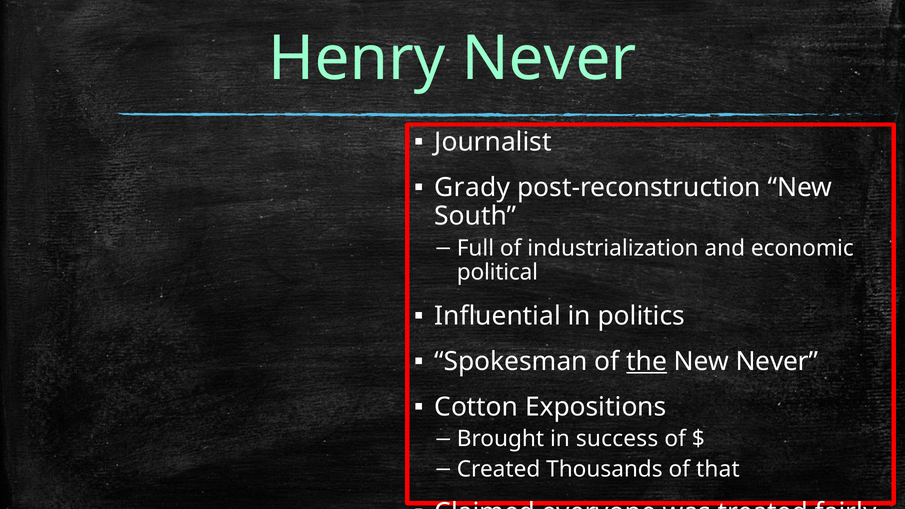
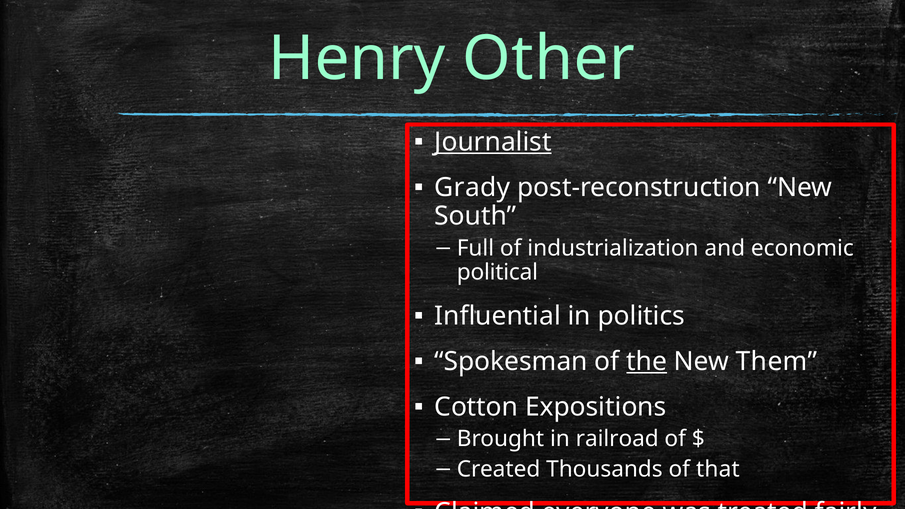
Henry Never: Never -> Other
Journalist underline: none -> present
New Never: Never -> Them
success: success -> railroad
